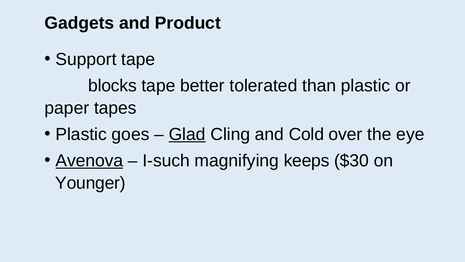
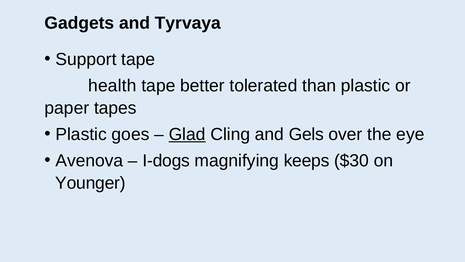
Product: Product -> Tyrvaya
blocks: blocks -> health
Cold: Cold -> Gels
Avenova underline: present -> none
I-such: I-such -> I-dogs
